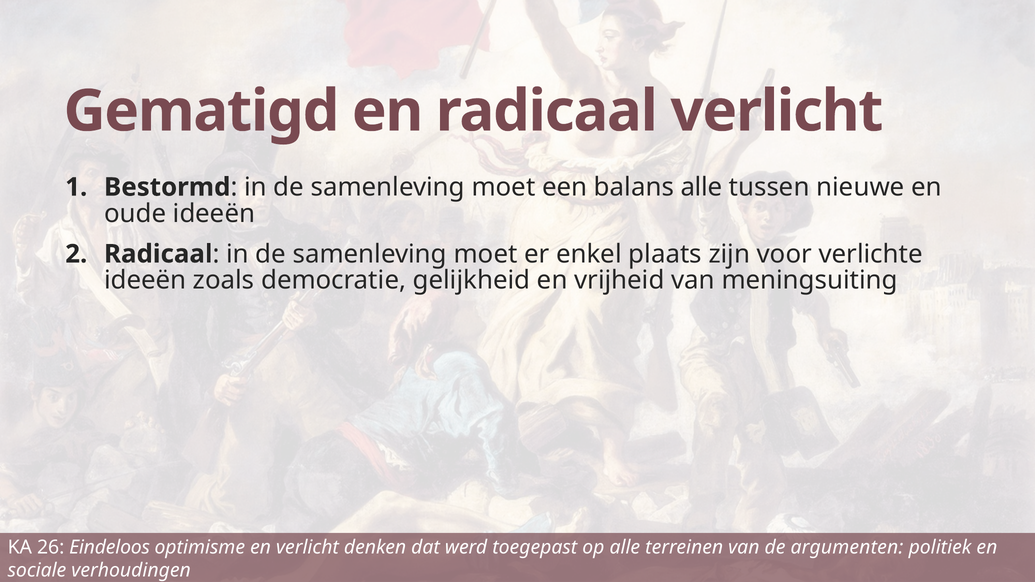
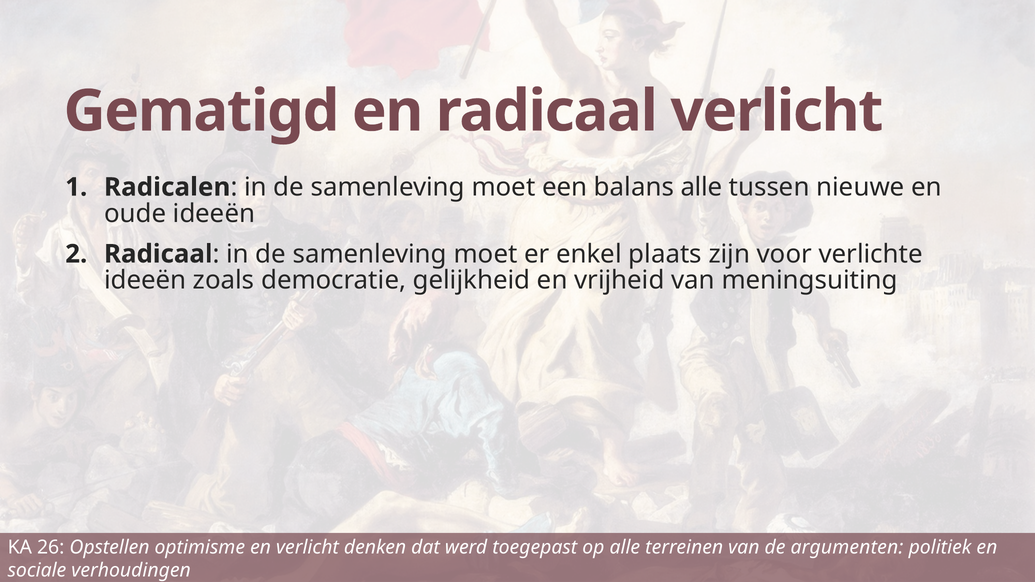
Bestormd: Bestormd -> Radicalen
Eindeloos: Eindeloos -> Opstellen
